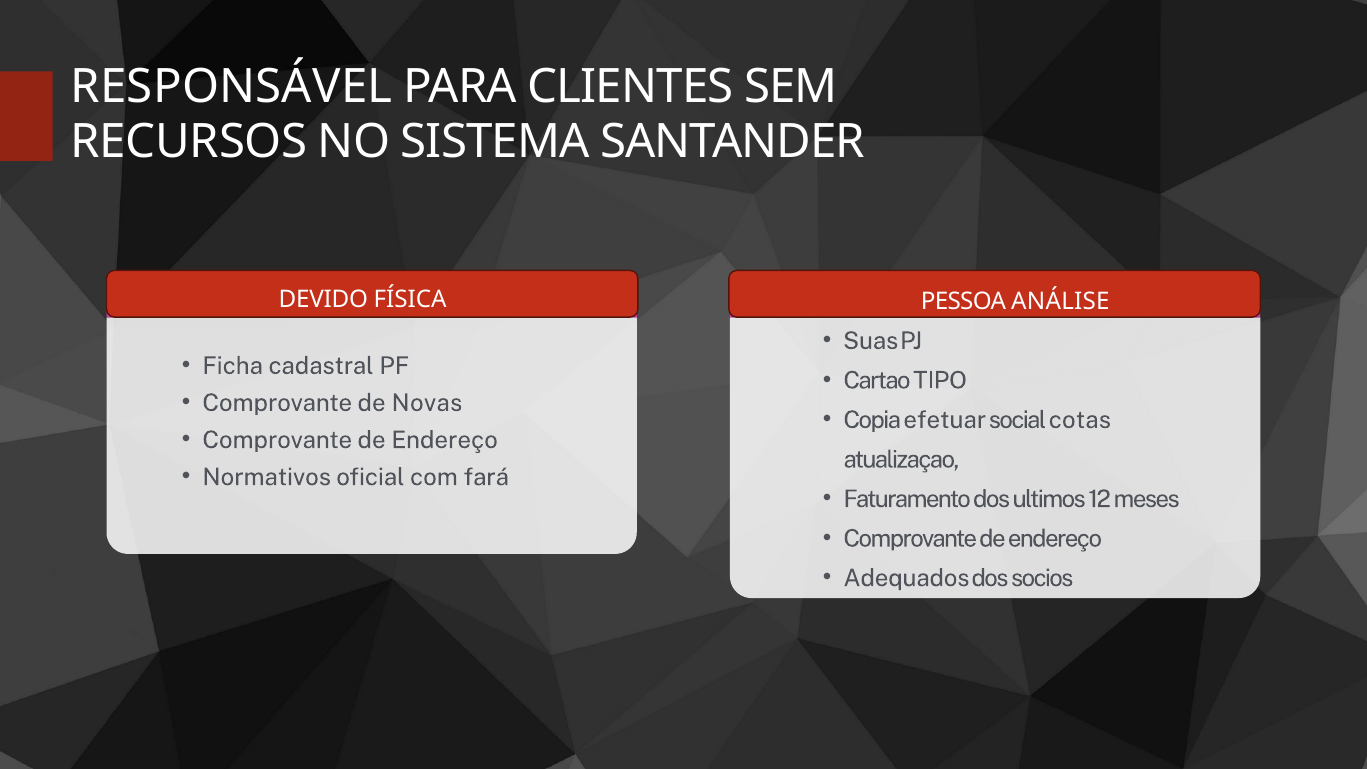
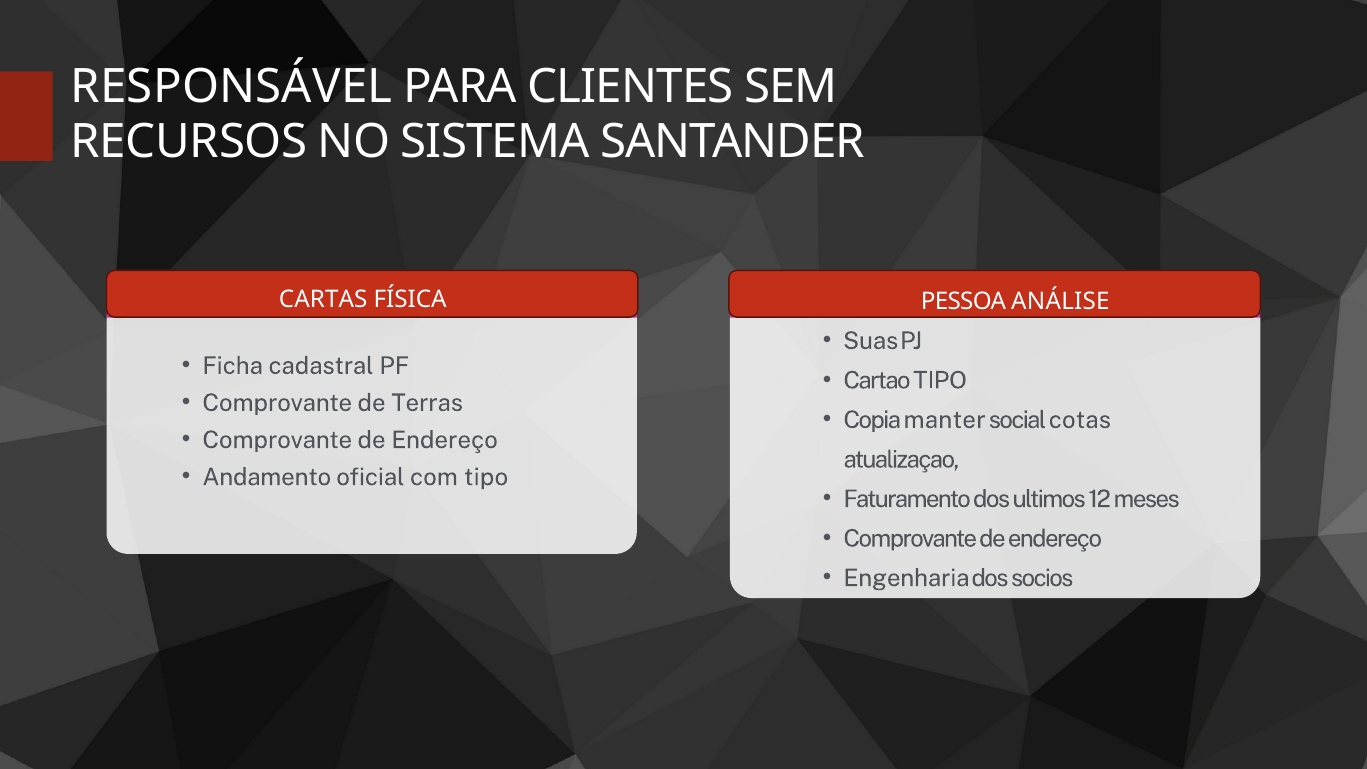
DEVIDO: DEVIDO -> CARTAS
Novas: Novas -> Terras
efetuar: efetuar -> manter
Normativos: Normativos -> Andamento
com fará: fará -> tipo
Adequados: Adequados -> Engenharia
